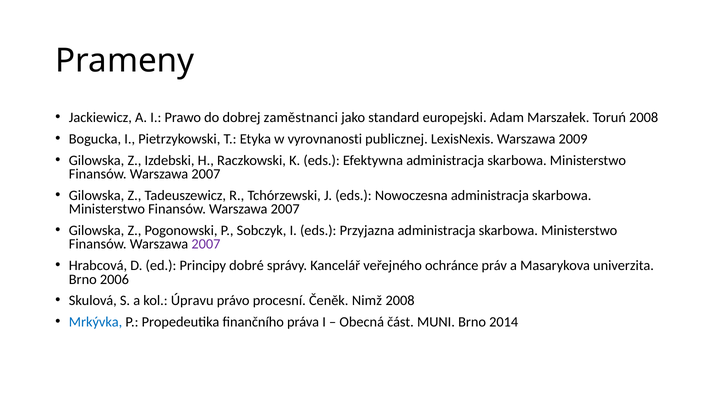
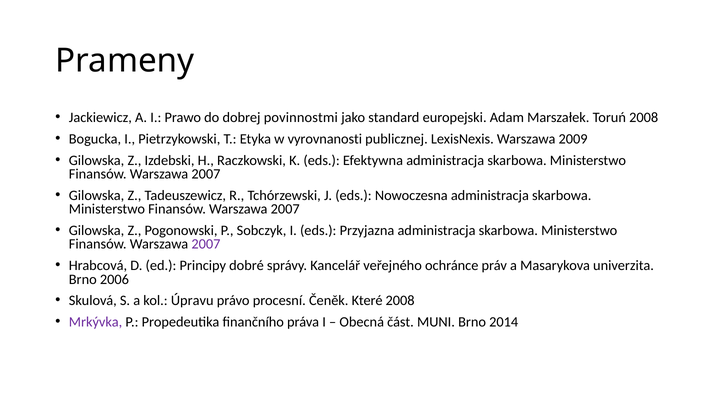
zaměstnanci: zaměstnanci -> povinnostmi
Nimž: Nimž -> Které
Mrkývka colour: blue -> purple
